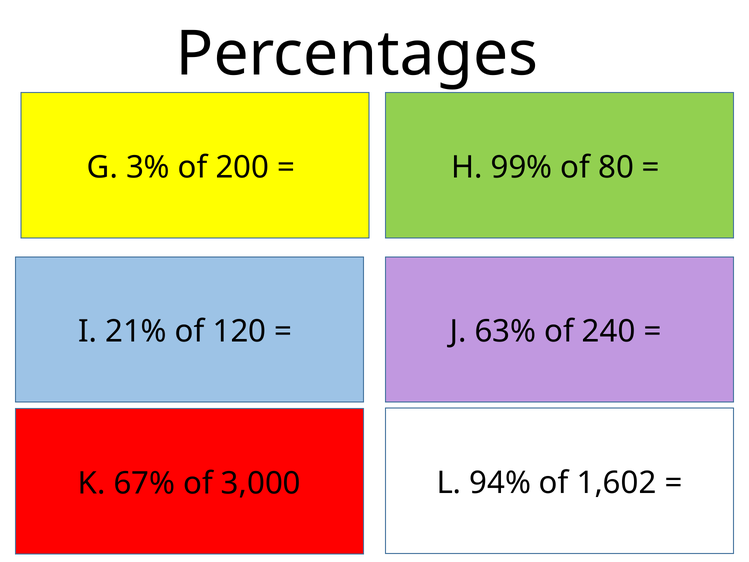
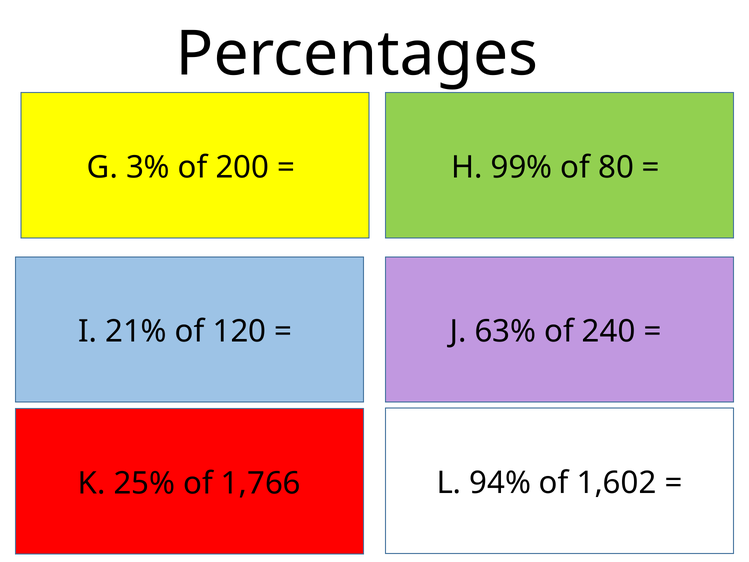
67%: 67% -> 25%
3,000: 3,000 -> 1,766
